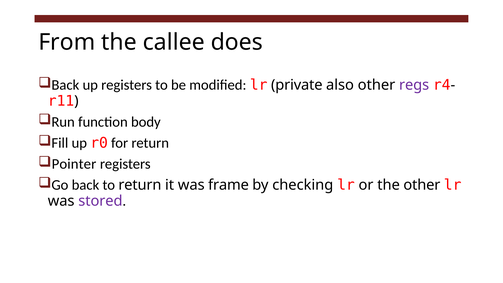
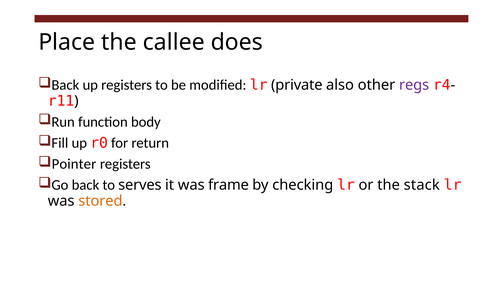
From: From -> Place
to return: return -> serves
the other: other -> stack
stored colour: purple -> orange
